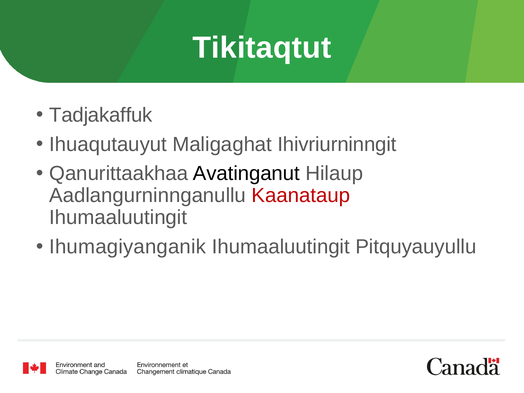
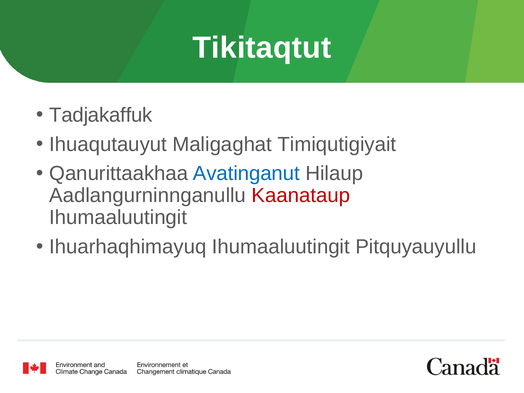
Ihivriurninngit: Ihivriurninngit -> Timiqutigiyait
Avatinganut colour: black -> blue
Ihumagiyanganik: Ihumagiyanganik -> Ihuarhaqhimayuq
